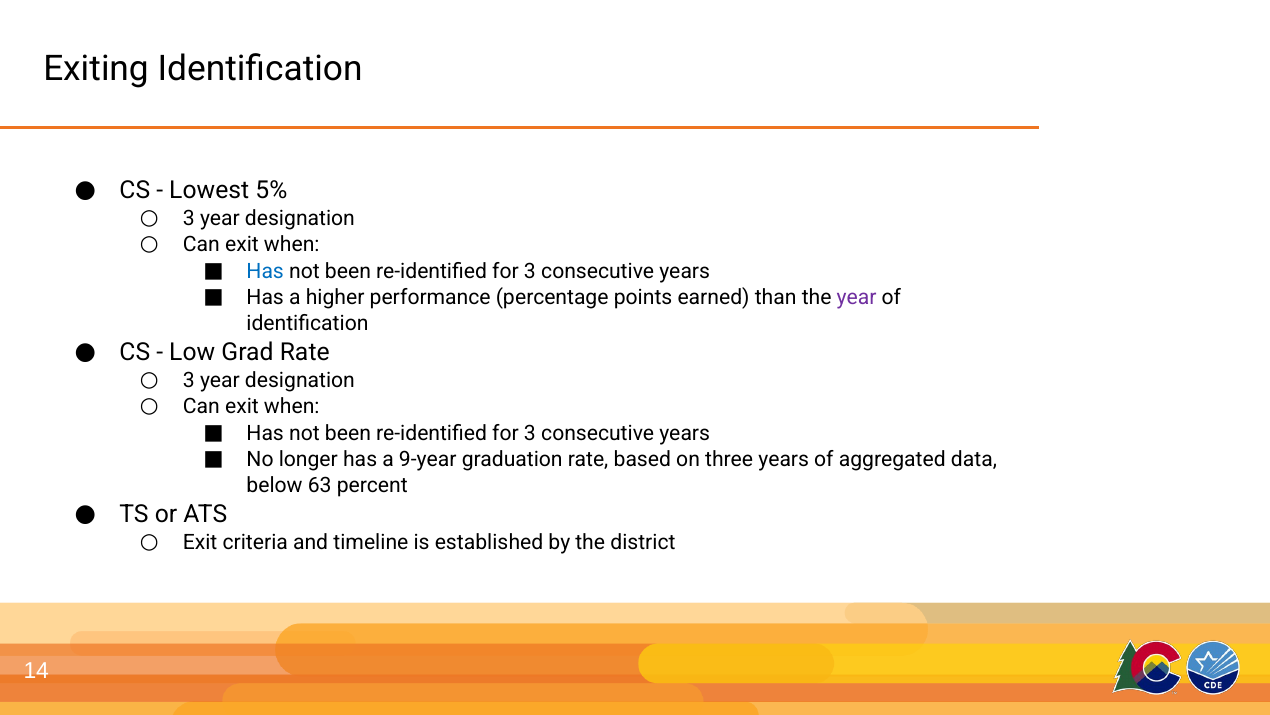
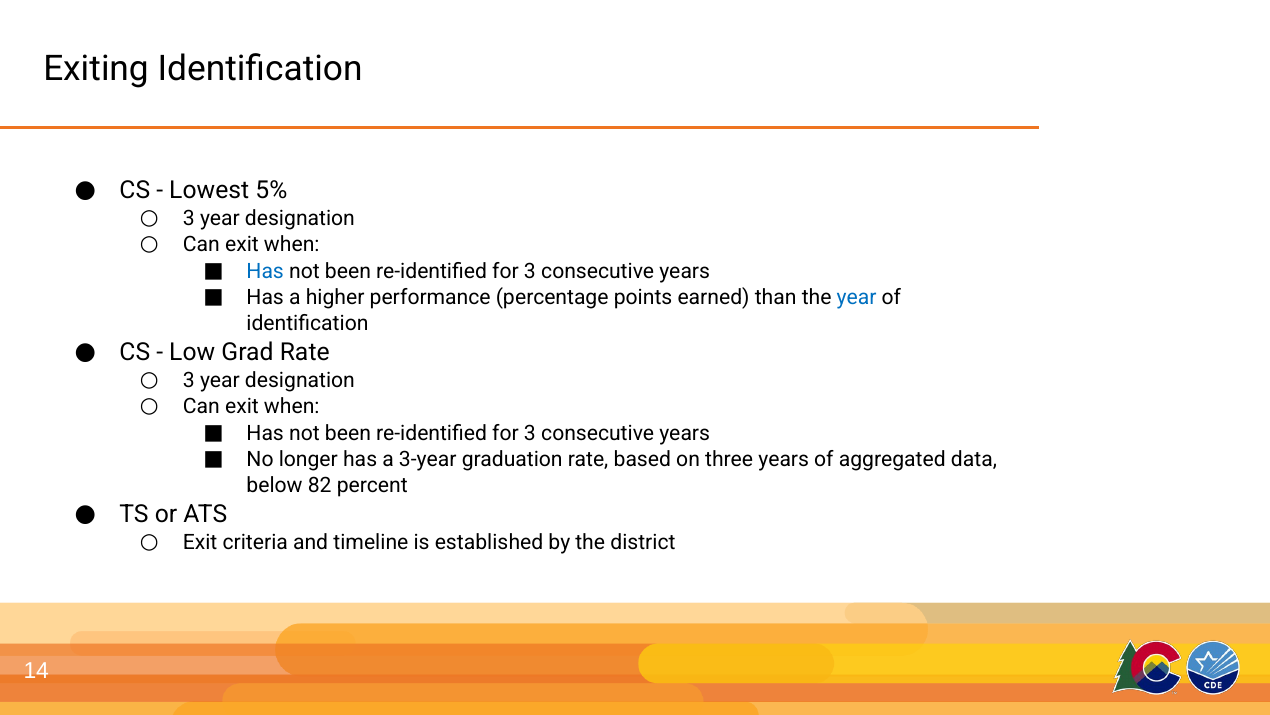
year at (857, 297) colour: purple -> blue
9-year: 9-year -> 3-year
63: 63 -> 82
